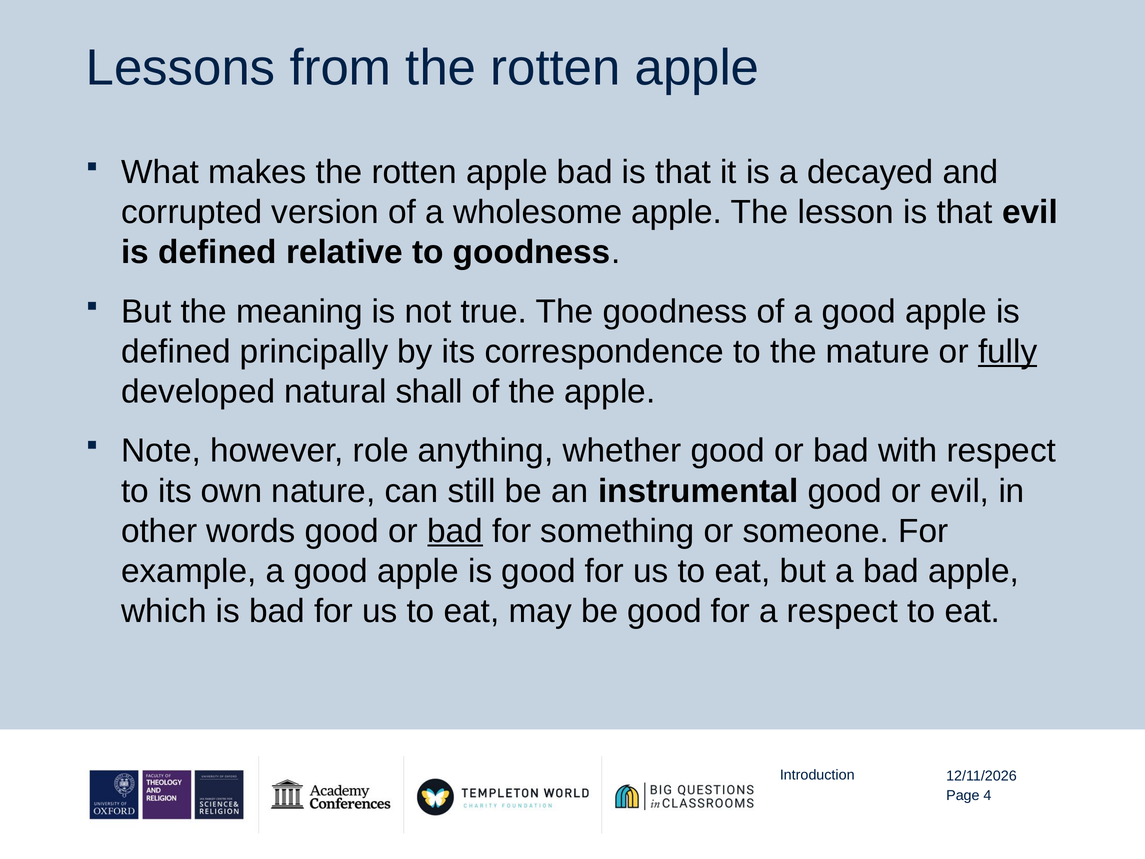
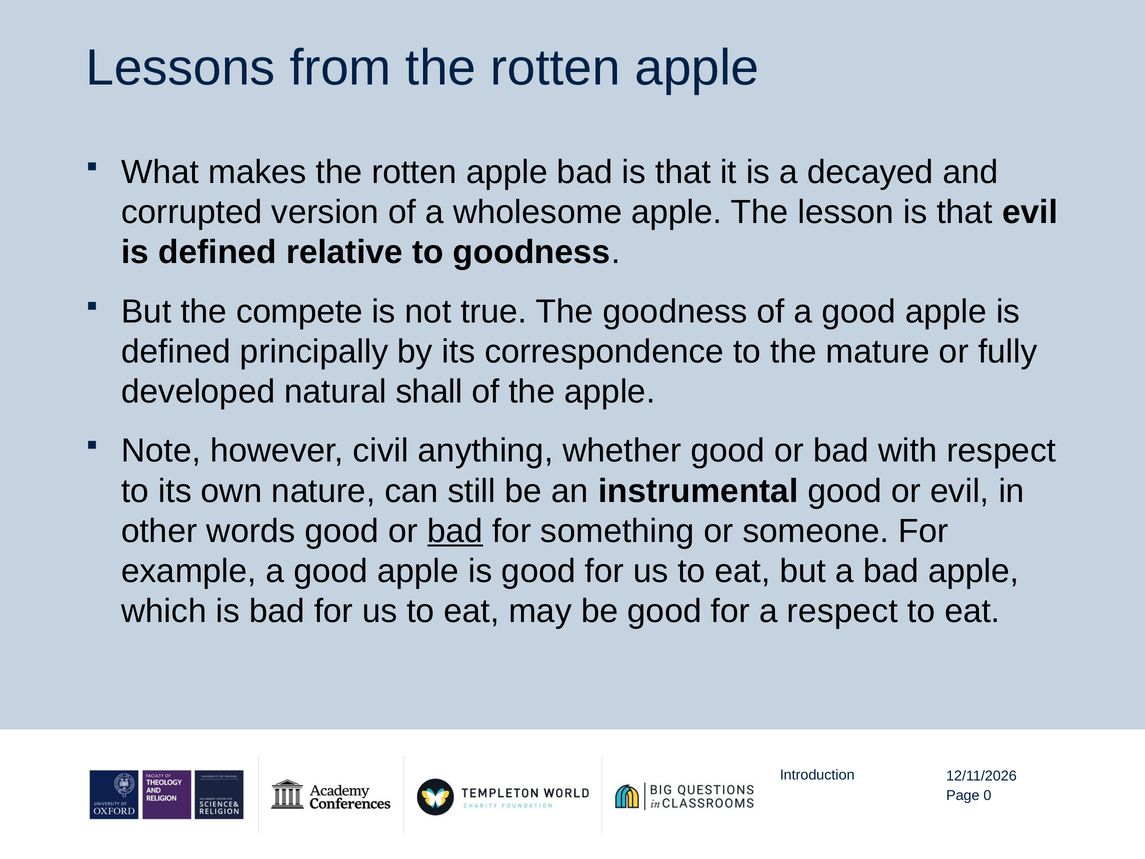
meaning: meaning -> compete
fully underline: present -> none
role: role -> civil
4: 4 -> 0
